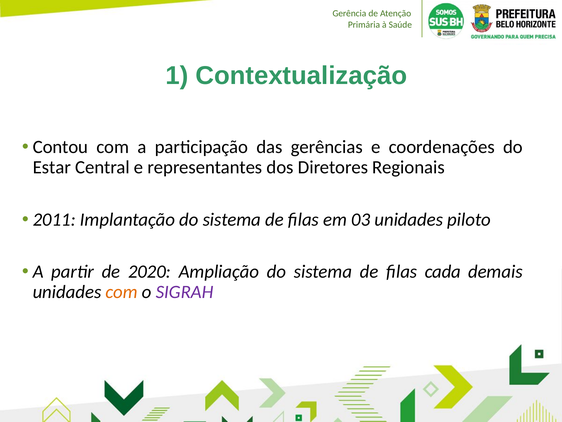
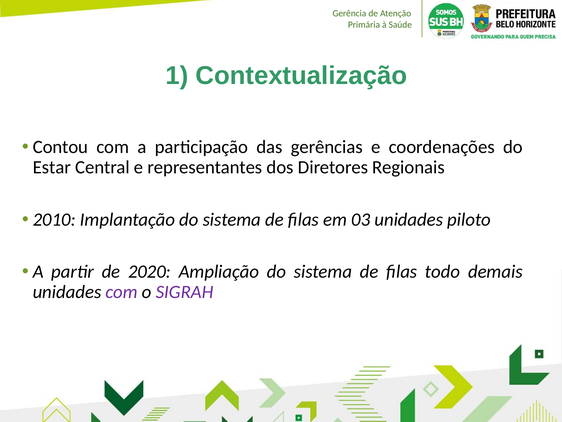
2011: 2011 -> 2010
cada: cada -> todo
com at (122, 292) colour: orange -> purple
